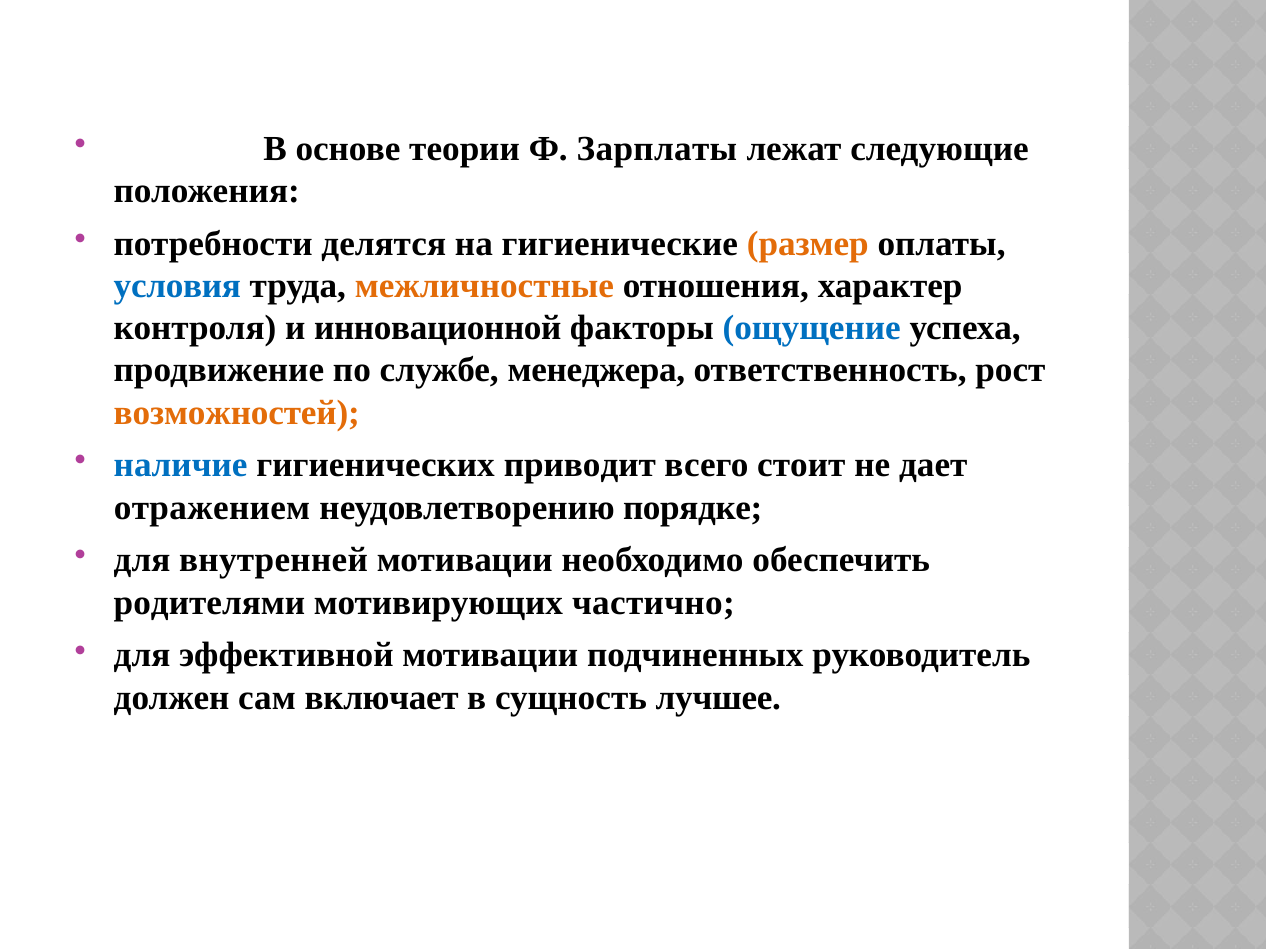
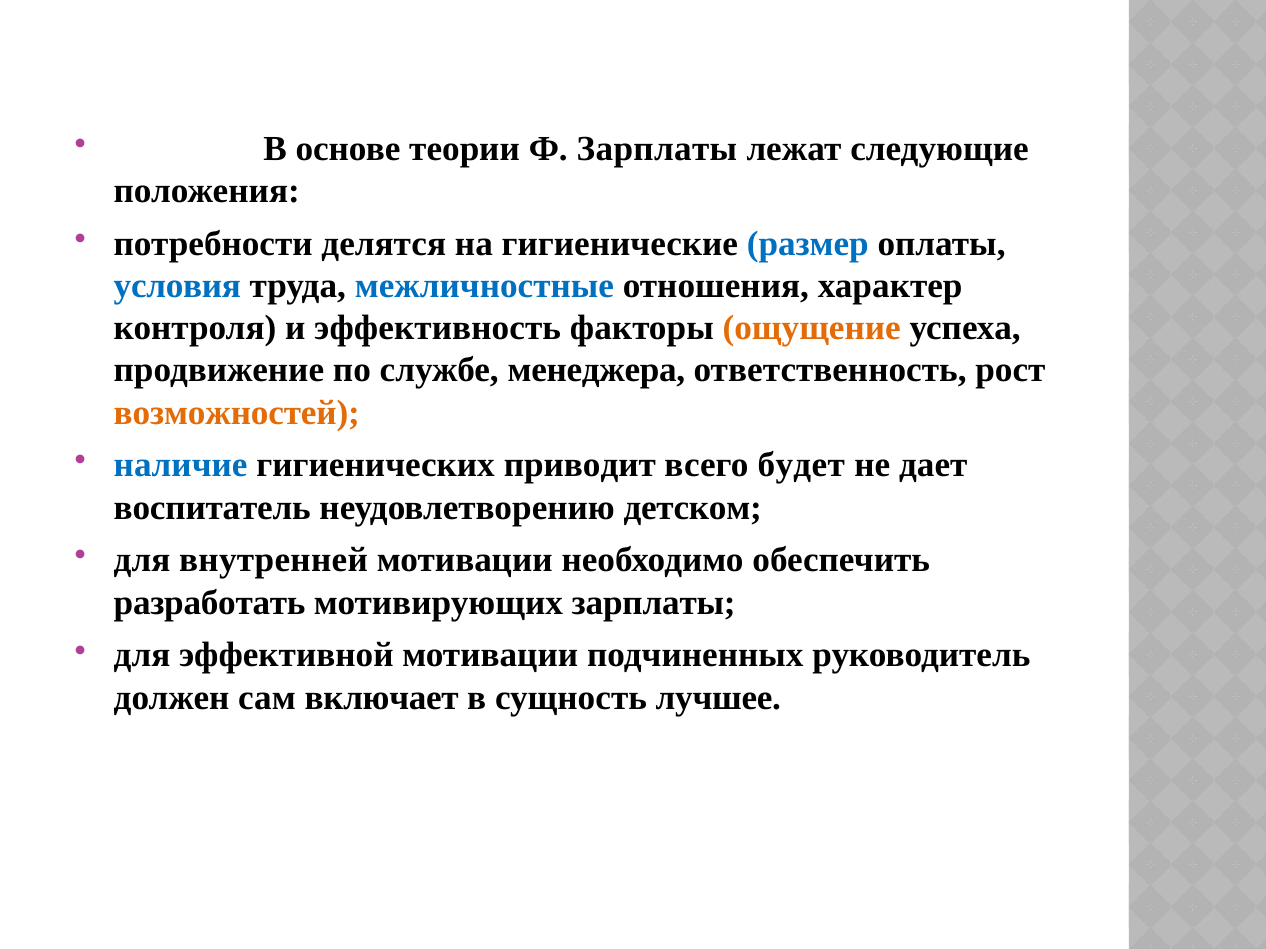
размер colour: orange -> blue
межличностные colour: orange -> blue
инновационной: инновационной -> эффективность
ощущение colour: blue -> orange
стоит: стоит -> будет
отражением: отражением -> воспитатель
порядке: порядке -> детском
родителями: родителями -> разработать
мотивирующих частично: частично -> зарплаты
